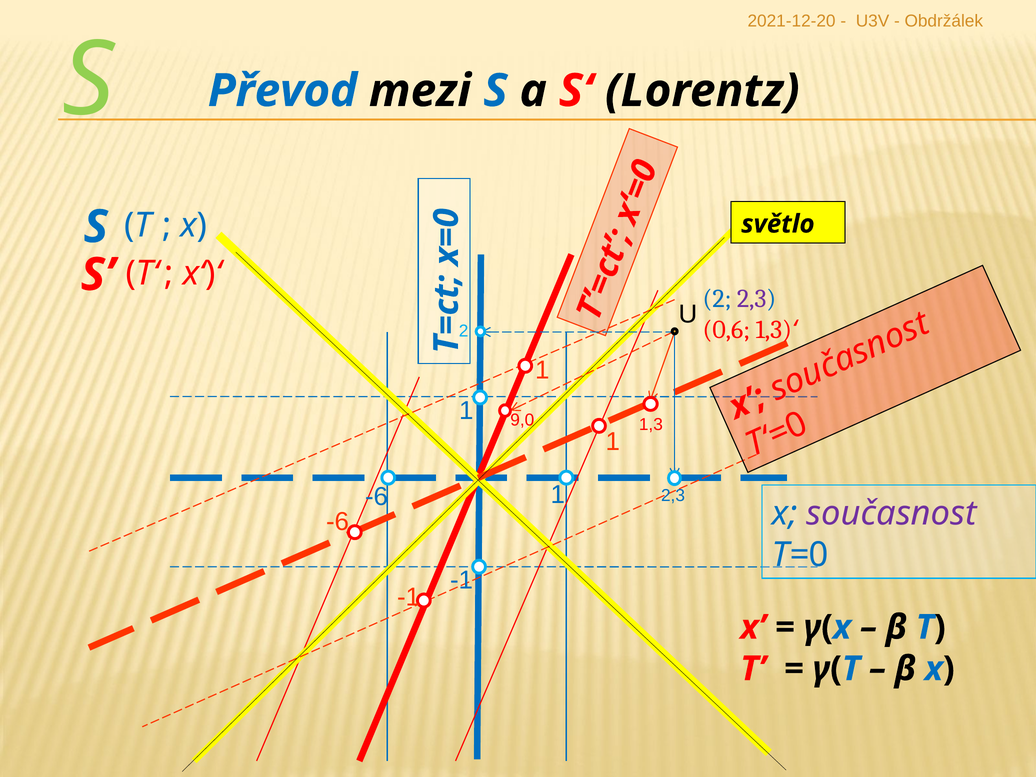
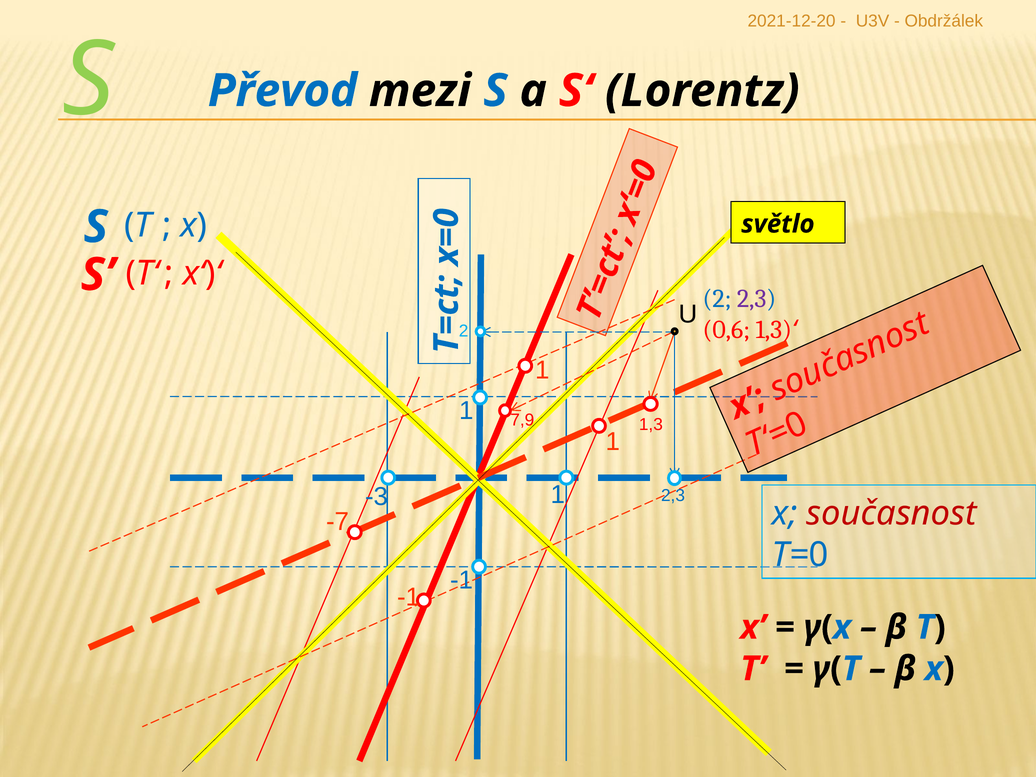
9,0: 9,0 -> 7,9
-6 at (377, 497): -6 -> -3
současnost colour: purple -> red
-6 at (338, 522): -6 -> -7
